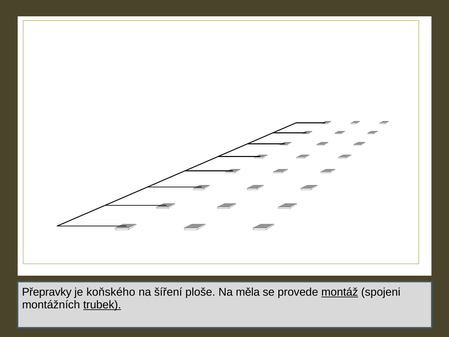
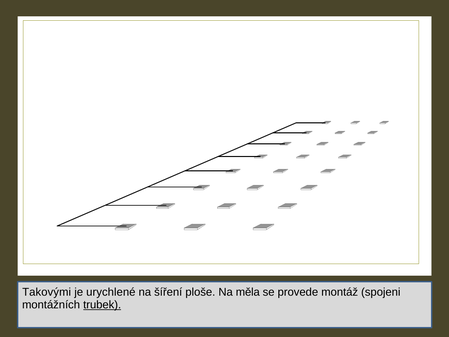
Přepravky: Přepravky -> Takovými
koňského: koňského -> urychlené
montáž underline: present -> none
